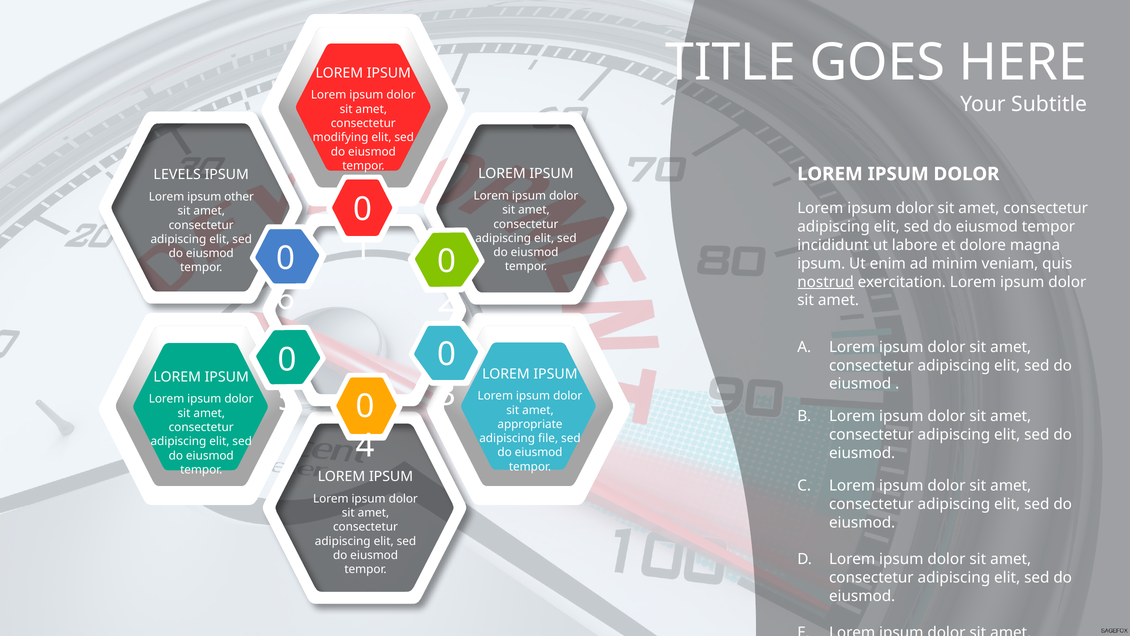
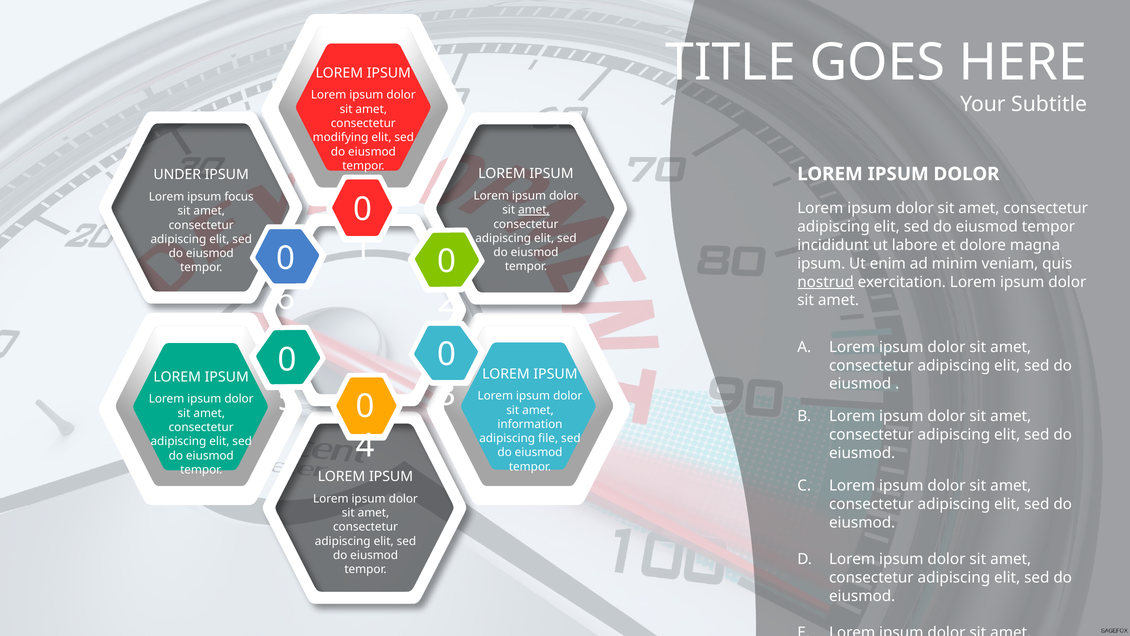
LEVELS: LEVELS -> UNDER
other: other -> focus
amet at (534, 210) underline: none -> present
appropriate: appropriate -> information
